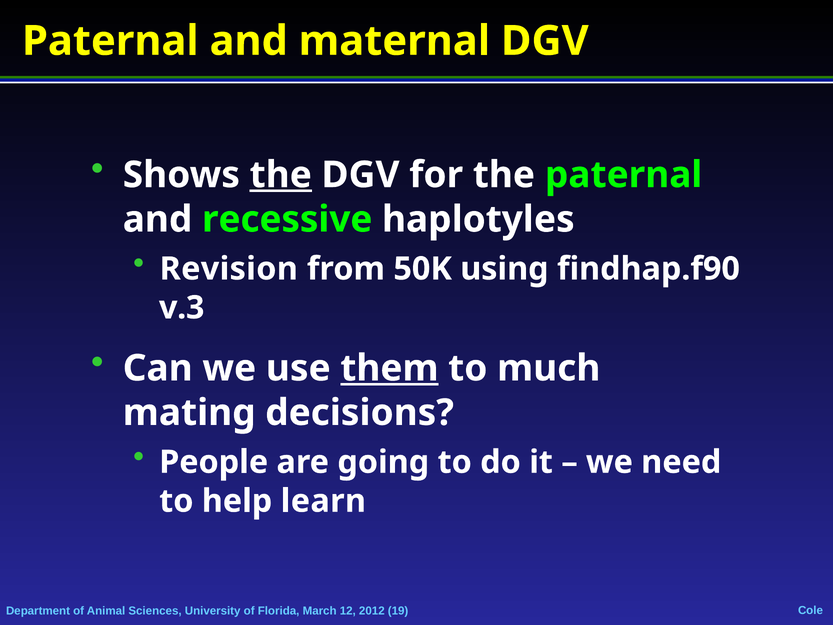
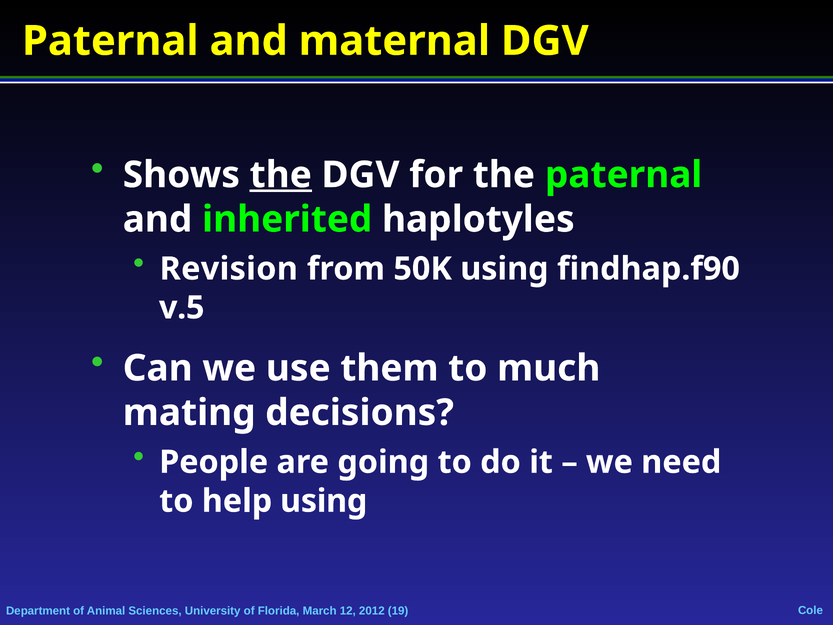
recessive: recessive -> inherited
v.3: v.3 -> v.5
them underline: present -> none
help learn: learn -> using
